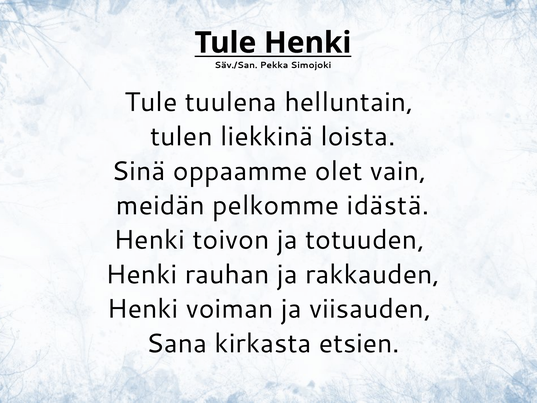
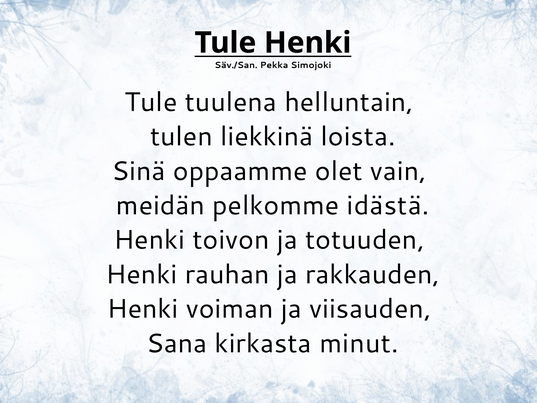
etsien: etsien -> minut
